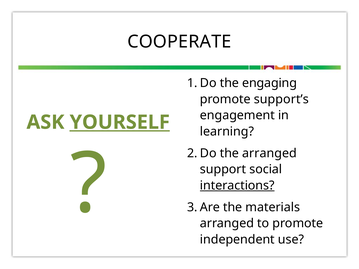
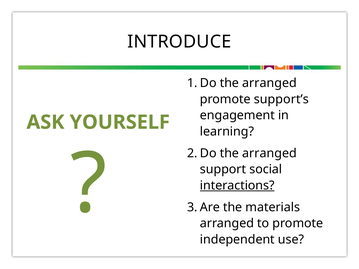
COOPERATE: COOPERATE -> INTRODUCE
engaging at (270, 83): engaging -> arranged
YOURSELF underline: present -> none
